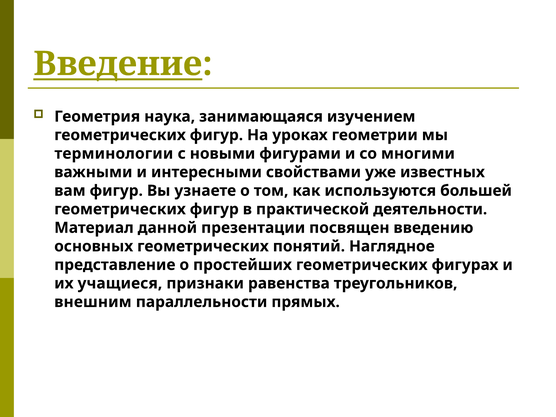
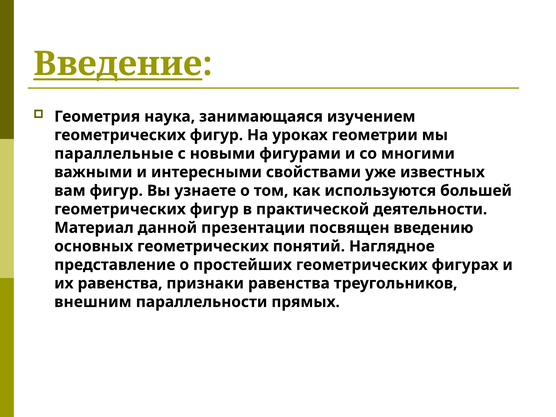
терминологии: терминологии -> параллельные
их учащиеся: учащиеся -> равенства
